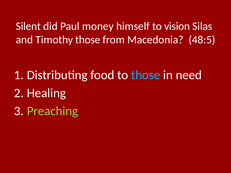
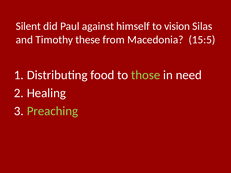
money: money -> against
Timothy those: those -> these
48:5: 48:5 -> 15:5
those at (146, 75) colour: light blue -> light green
